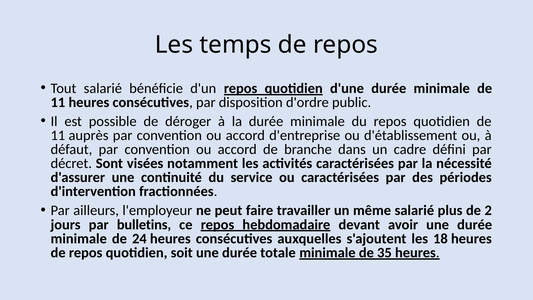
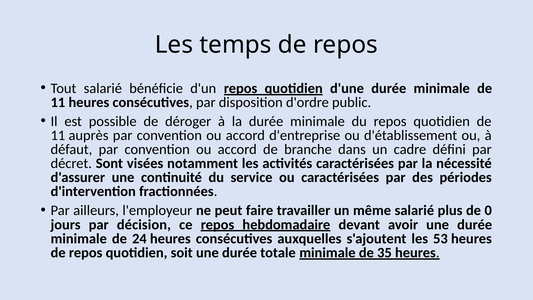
2: 2 -> 0
bulletins: bulletins -> décision
18: 18 -> 53
